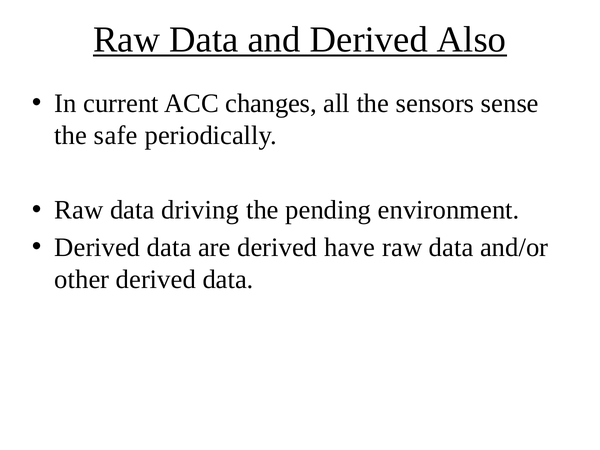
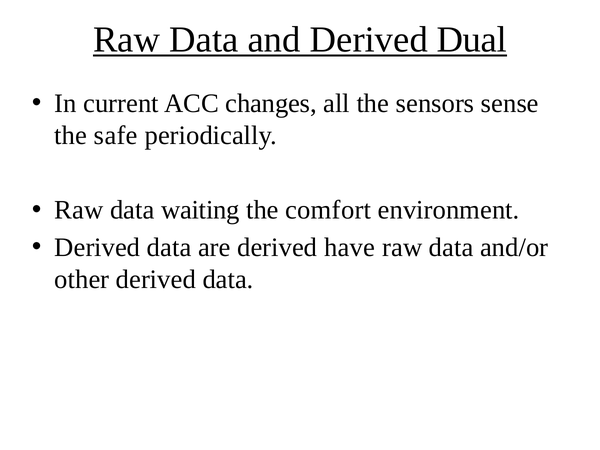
Also: Also -> Dual
driving: driving -> waiting
pending: pending -> comfort
